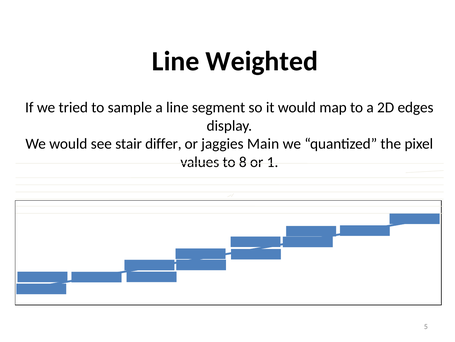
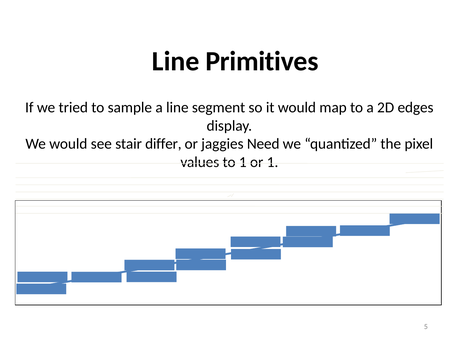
Weighted: Weighted -> Primitives
Main: Main -> Need
to 8: 8 -> 1
